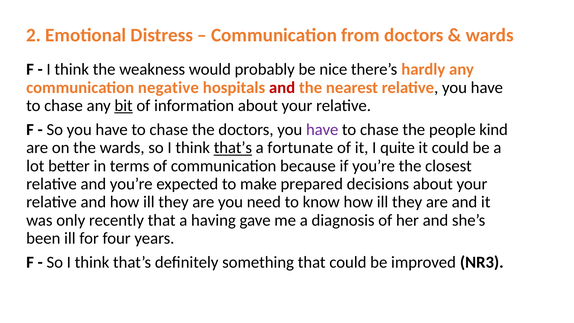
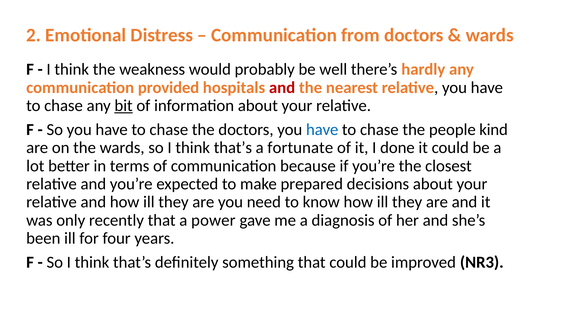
nice: nice -> well
negative: negative -> provided
have at (322, 130) colour: purple -> blue
that’s at (233, 148) underline: present -> none
quite: quite -> done
having: having -> power
